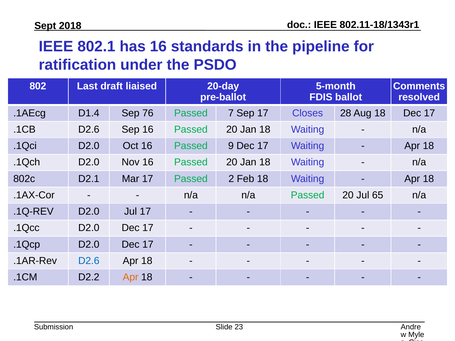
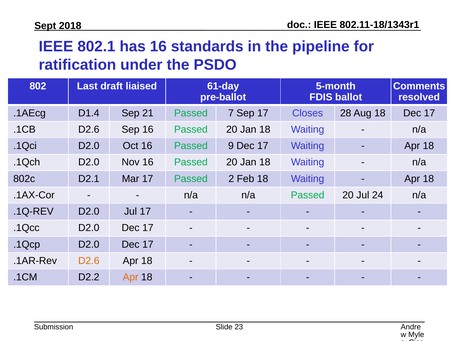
20-day: 20-day -> 61-day
76: 76 -> 21
65: 65 -> 24
D2.6 at (89, 261) colour: blue -> orange
